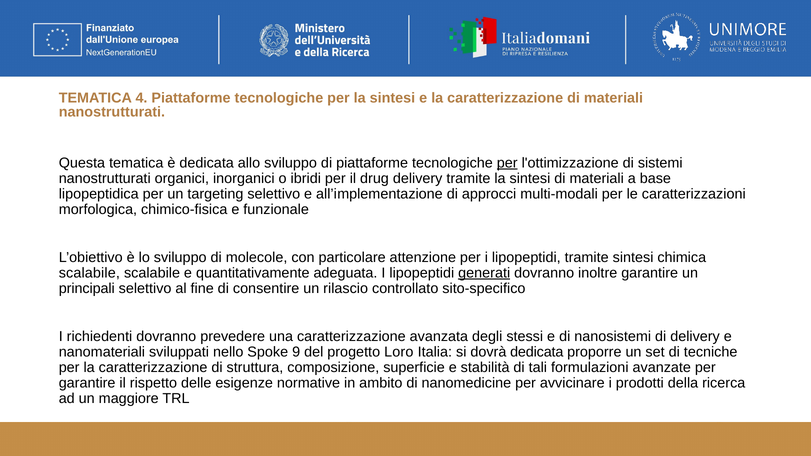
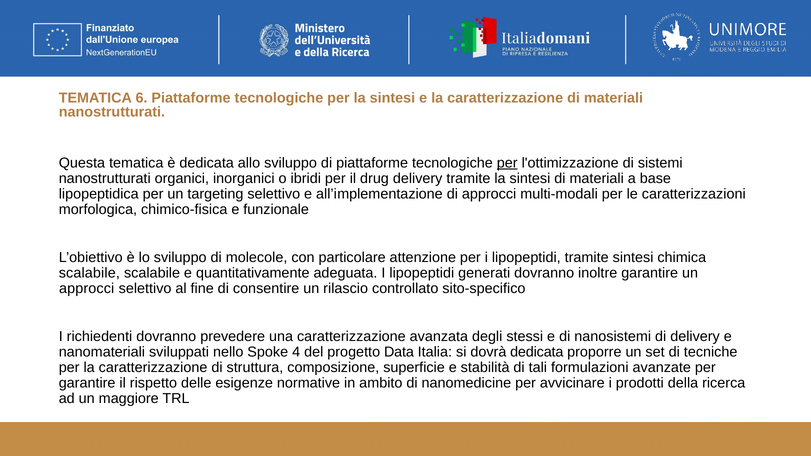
4: 4 -> 6
generati underline: present -> none
principali at (87, 289): principali -> approcci
9: 9 -> 4
Loro: Loro -> Data
